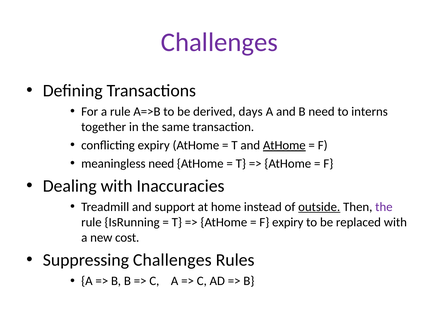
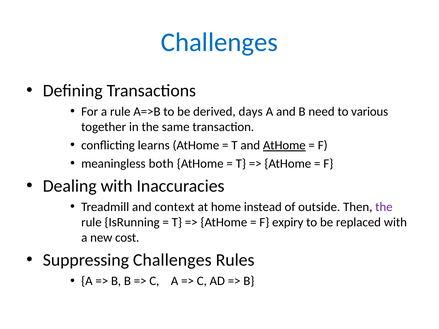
Challenges at (219, 42) colour: purple -> blue
interns: interns -> various
conflicting expiry: expiry -> learns
meaningless need: need -> both
support: support -> context
outside underline: present -> none
